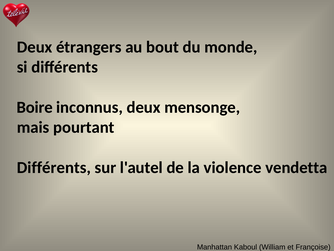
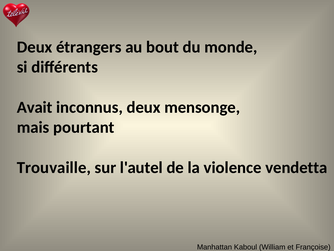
Boire: Boire -> Avait
Différents at (54, 167): Différents -> Trouvaille
